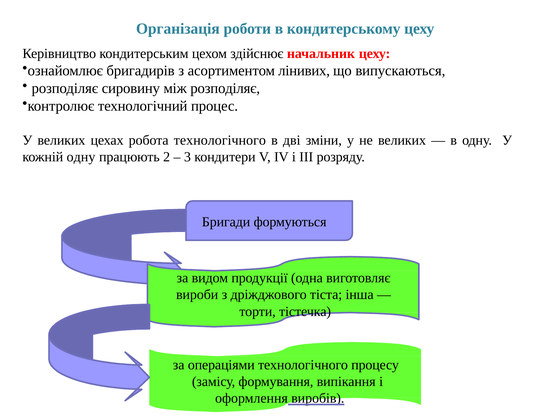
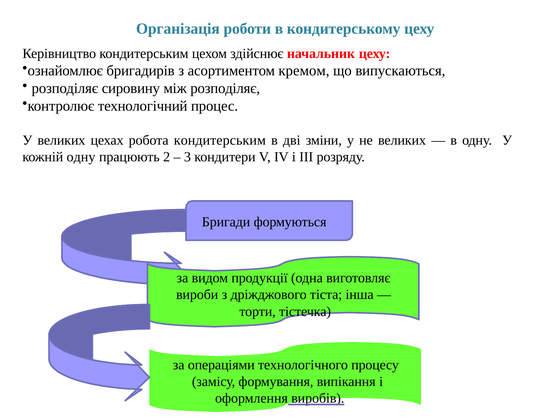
лінивих: лінивих -> кремом
робота технологічного: технологічного -> кондитерським
